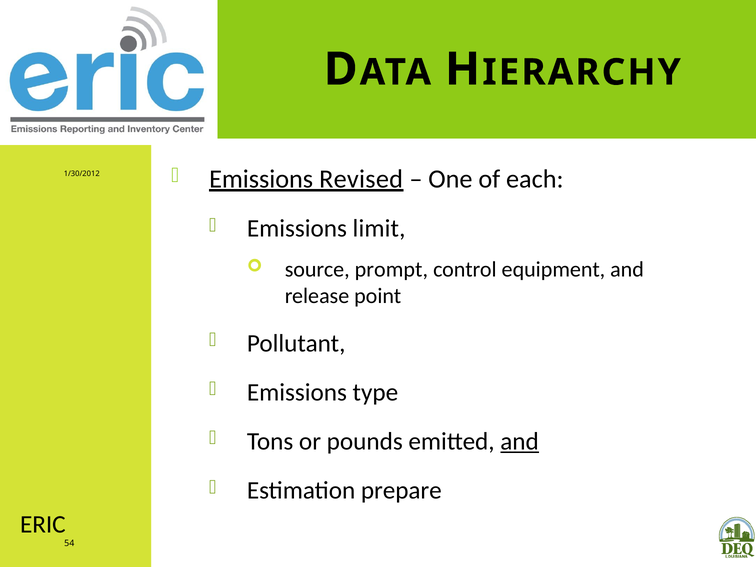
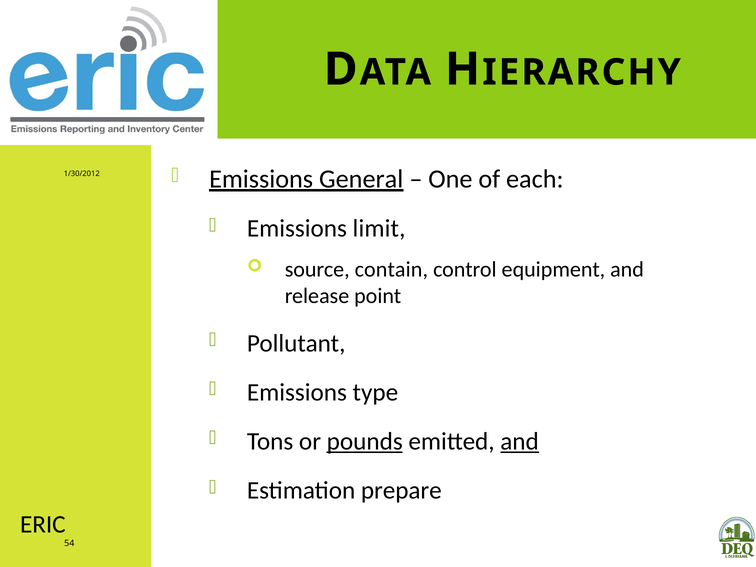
Revised: Revised -> General
prompt: prompt -> contain
pounds underline: none -> present
